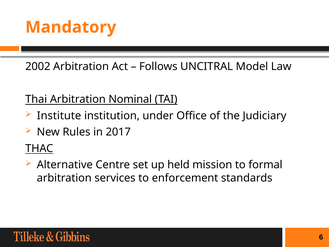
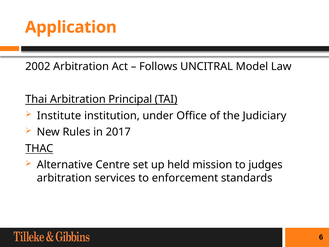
Mandatory: Mandatory -> Application
Nominal: Nominal -> Principal
formal: formal -> judges
